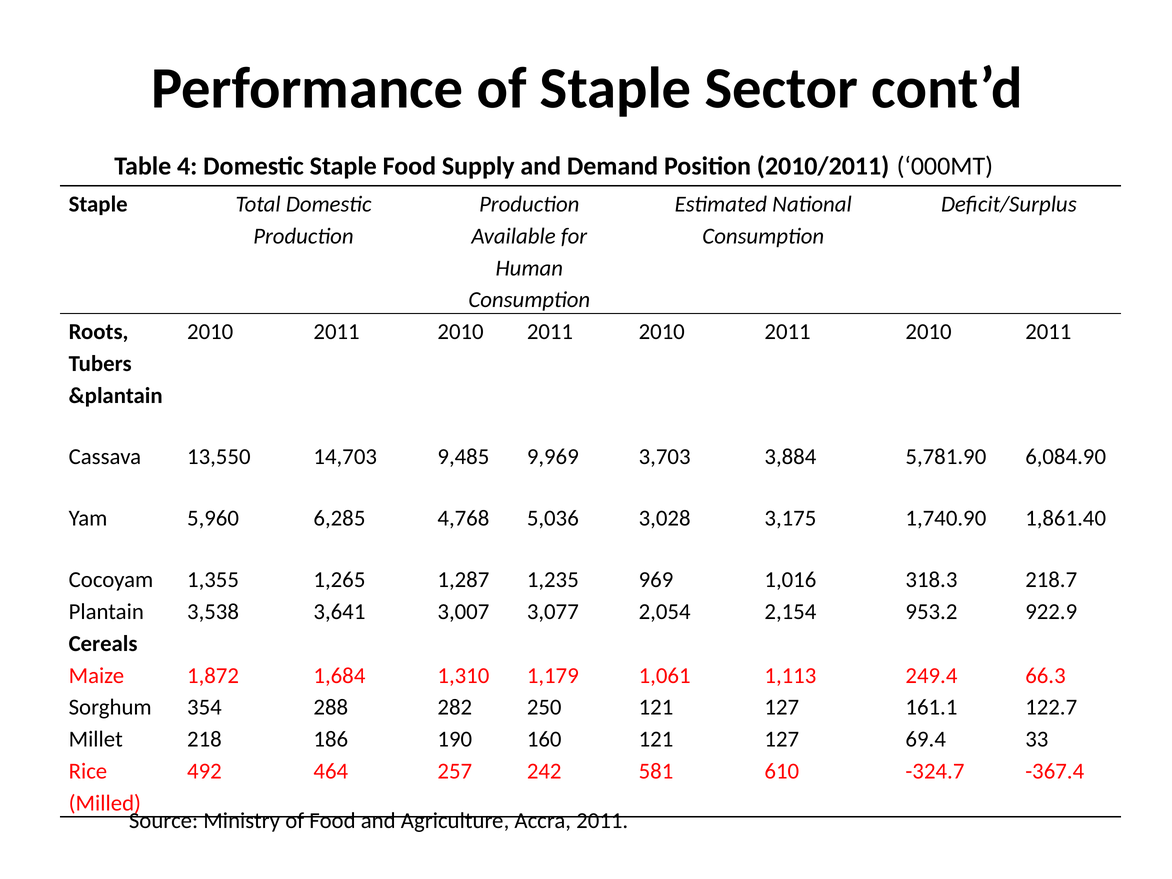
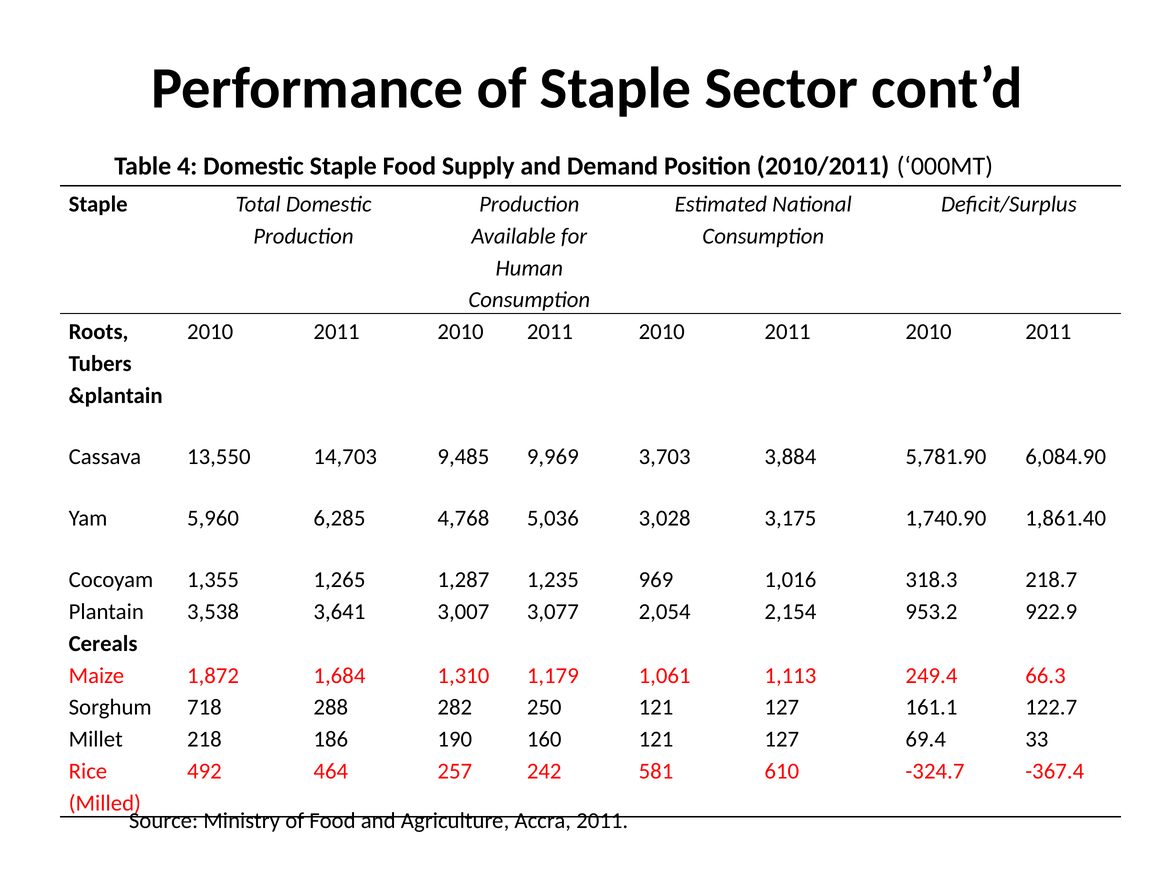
354: 354 -> 718
